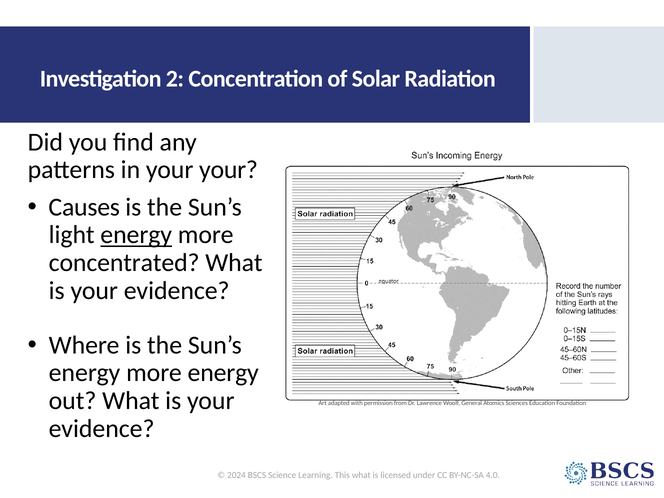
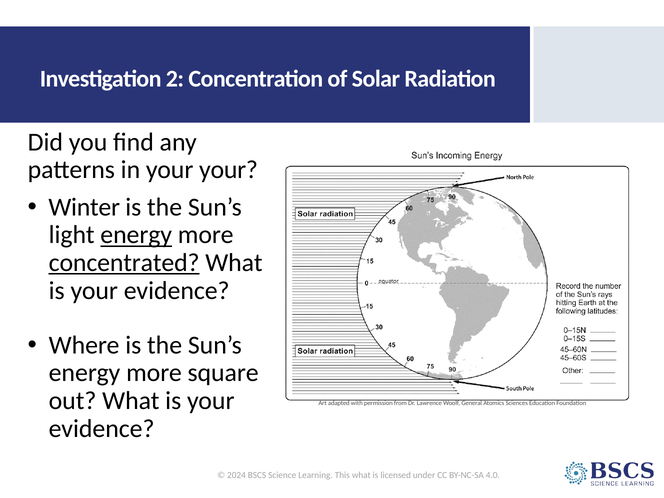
Causes: Causes -> Winter
concentrated underline: none -> present
more energy: energy -> square
